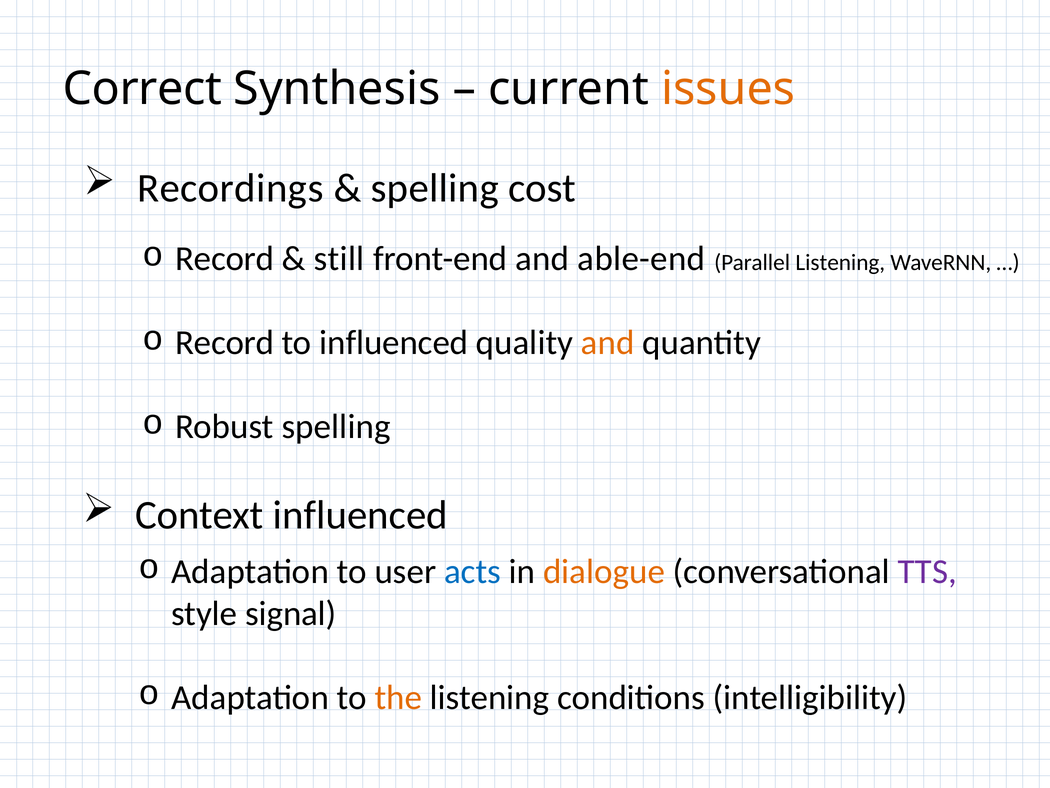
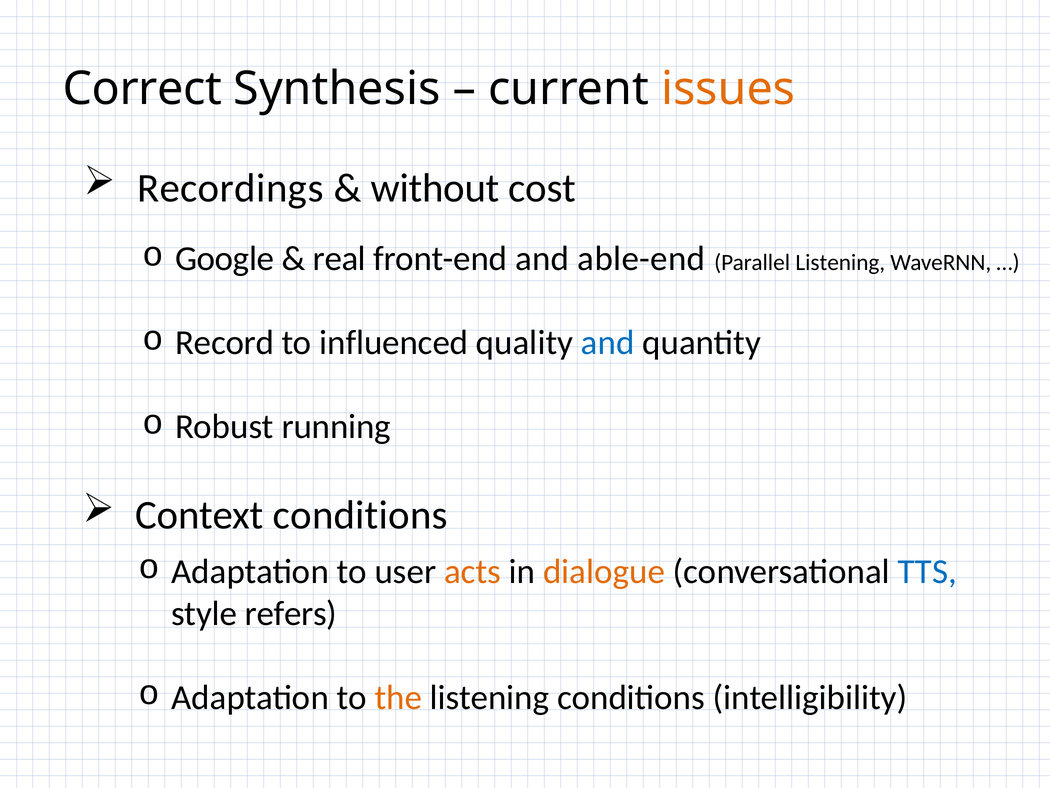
spelling at (435, 188): spelling -> without
Record at (225, 259): Record -> Google
still: still -> real
and at (608, 343) colour: orange -> blue
Robust spelling: spelling -> running
Context influenced: influenced -> conditions
acts colour: blue -> orange
TTS colour: purple -> blue
signal: signal -> refers
